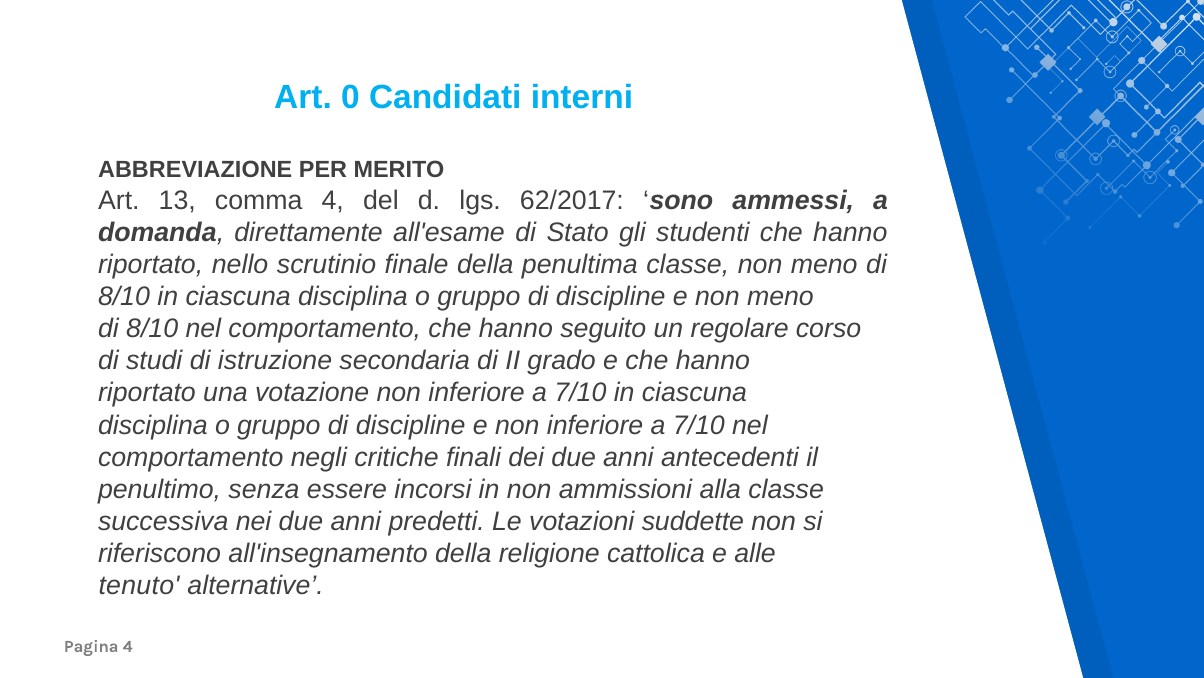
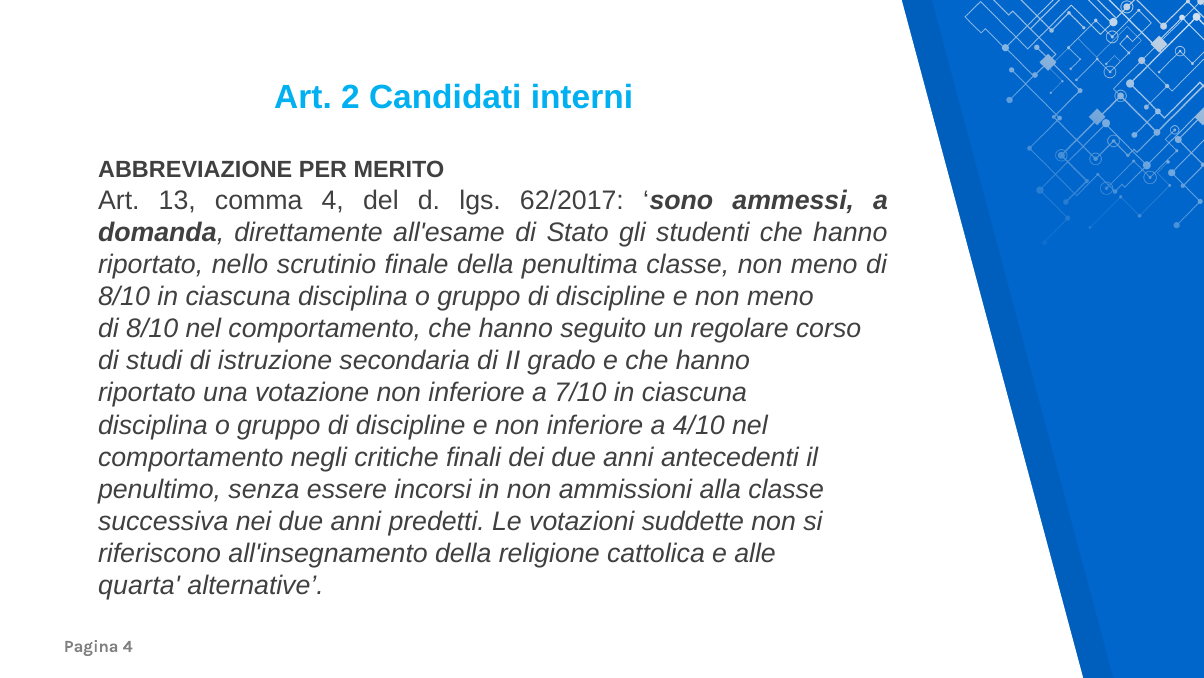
0: 0 -> 2
7/10 at (699, 425): 7/10 -> 4/10
tenuto: tenuto -> quarta
